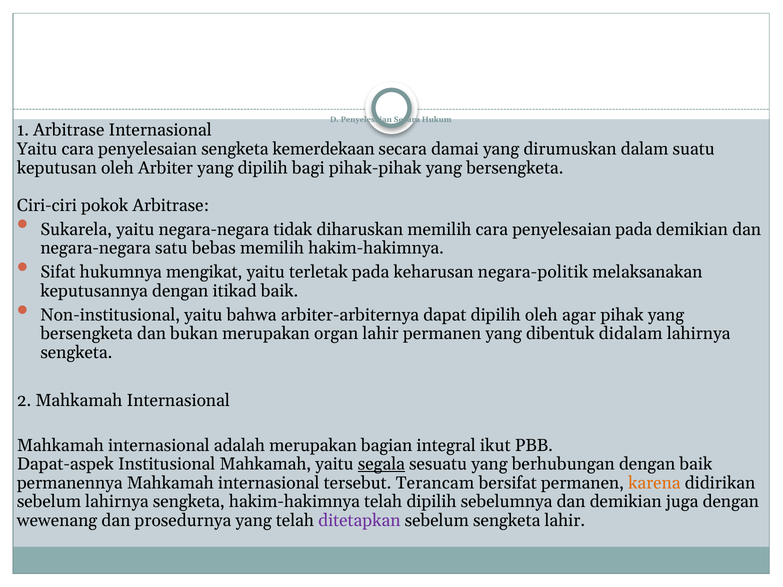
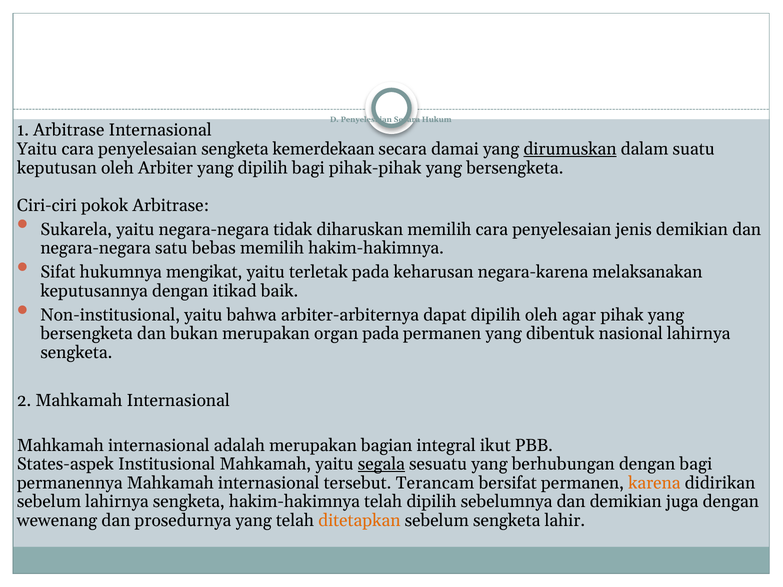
dirumuskan underline: none -> present
penyelesaian pada: pada -> jenis
negara-politik: negara-politik -> negara-karena
organ lahir: lahir -> pada
didalam: didalam -> nasional
Dapat-aspek: Dapat-aspek -> States-aspek
dengan baik: baik -> bagi
ditetapkan colour: purple -> orange
